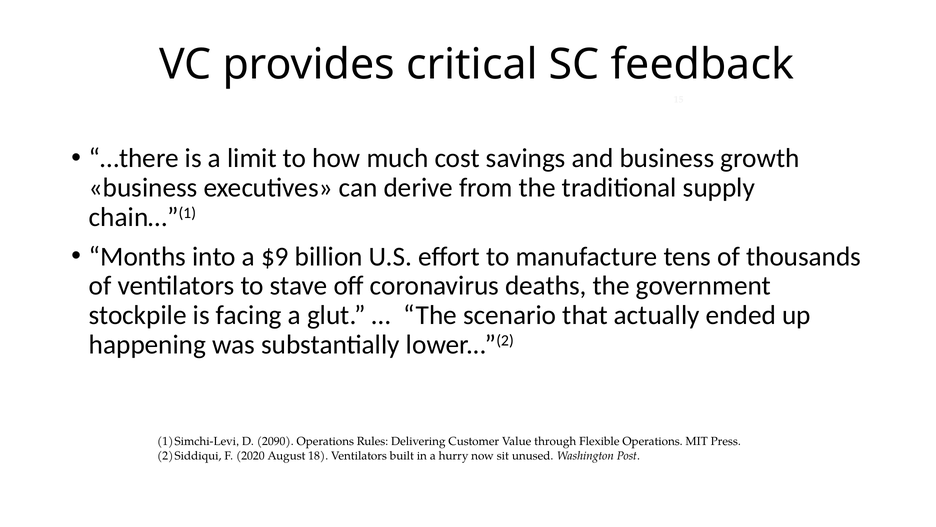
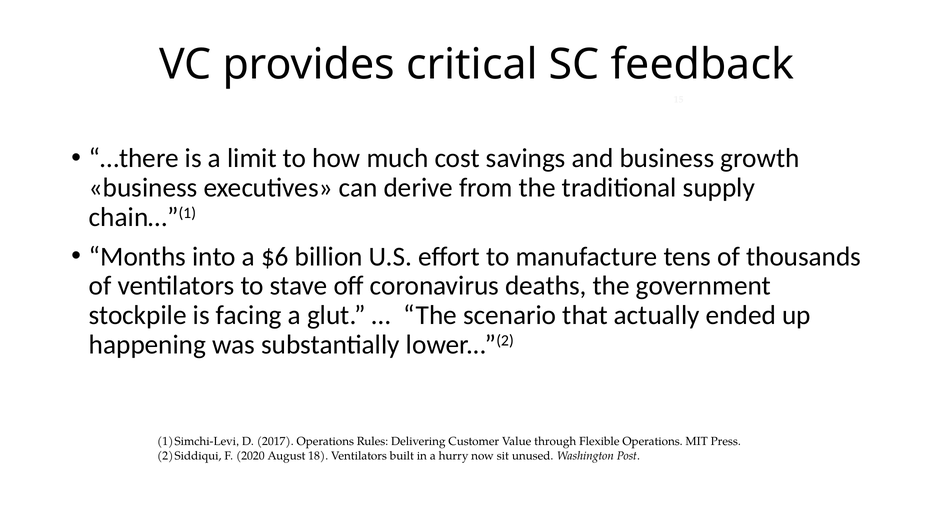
$9: $9 -> $6
2090: 2090 -> 2017
